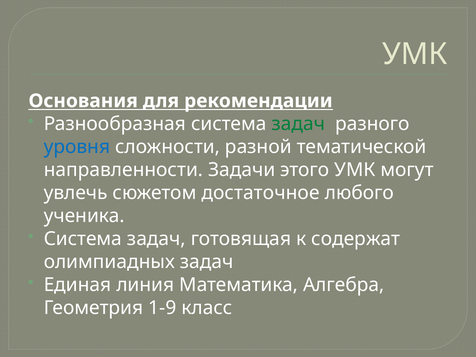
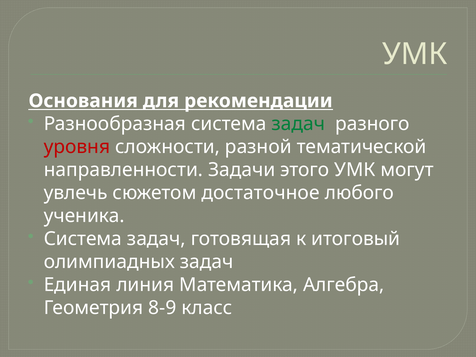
уровня colour: blue -> red
содержат: содержат -> итоговый
1-9: 1-9 -> 8-9
